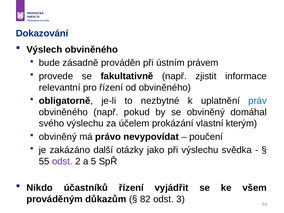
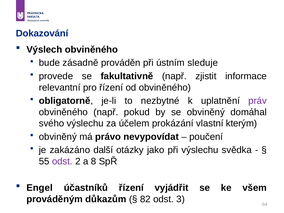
právem: právem -> sleduje
práv colour: blue -> purple
5: 5 -> 8
Nikdo: Nikdo -> Engel
